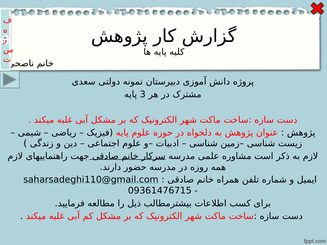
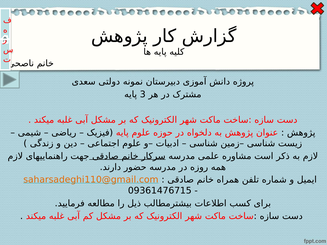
saharsadeghi110@gmail.com colour: black -> orange
